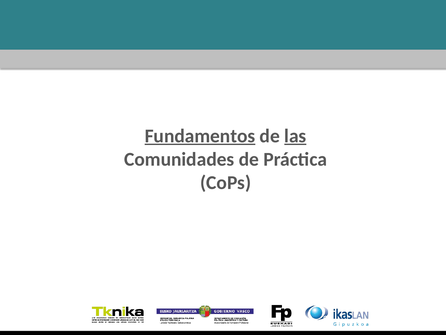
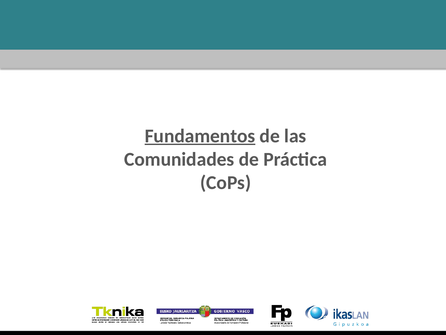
las underline: present -> none
